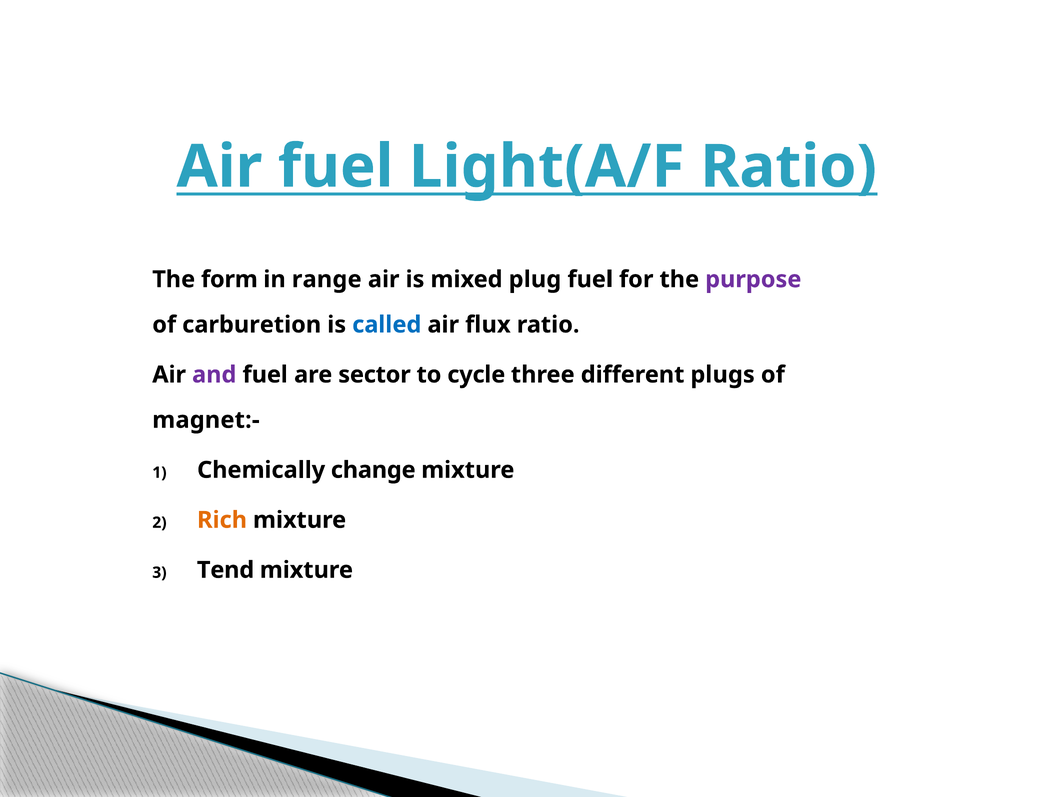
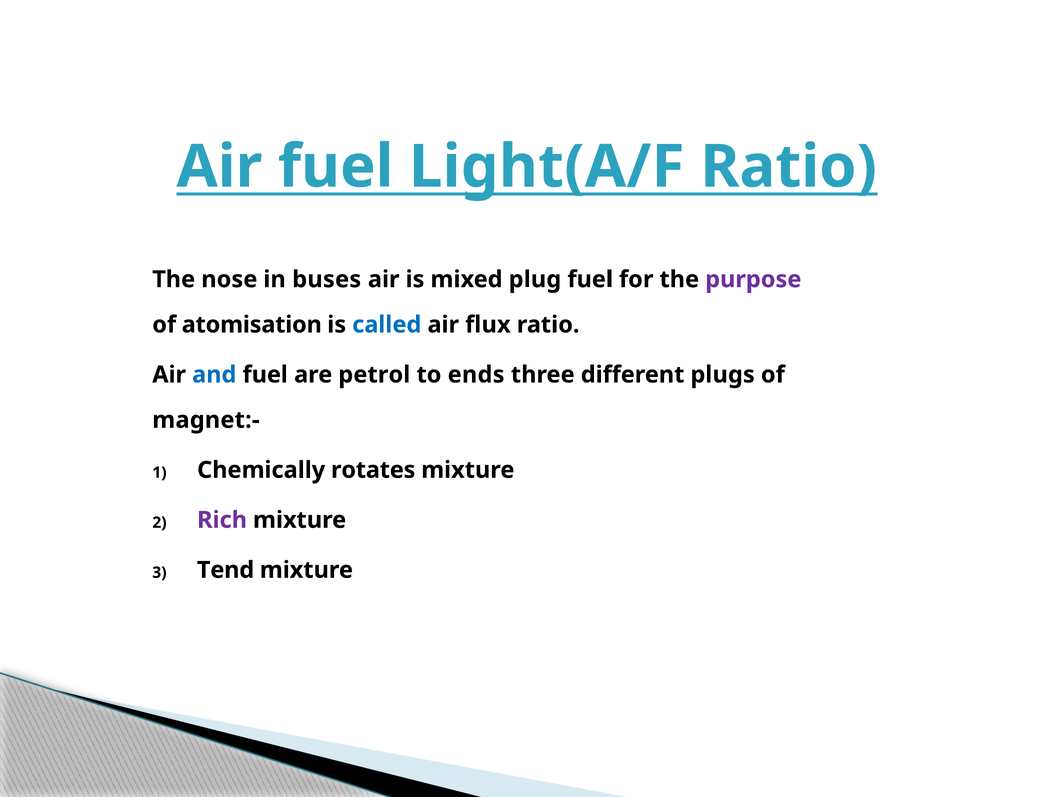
form: form -> nose
range: range -> buses
carburetion: carburetion -> atomisation
and colour: purple -> blue
sector: sector -> petrol
cycle: cycle -> ends
change: change -> rotates
Rich colour: orange -> purple
